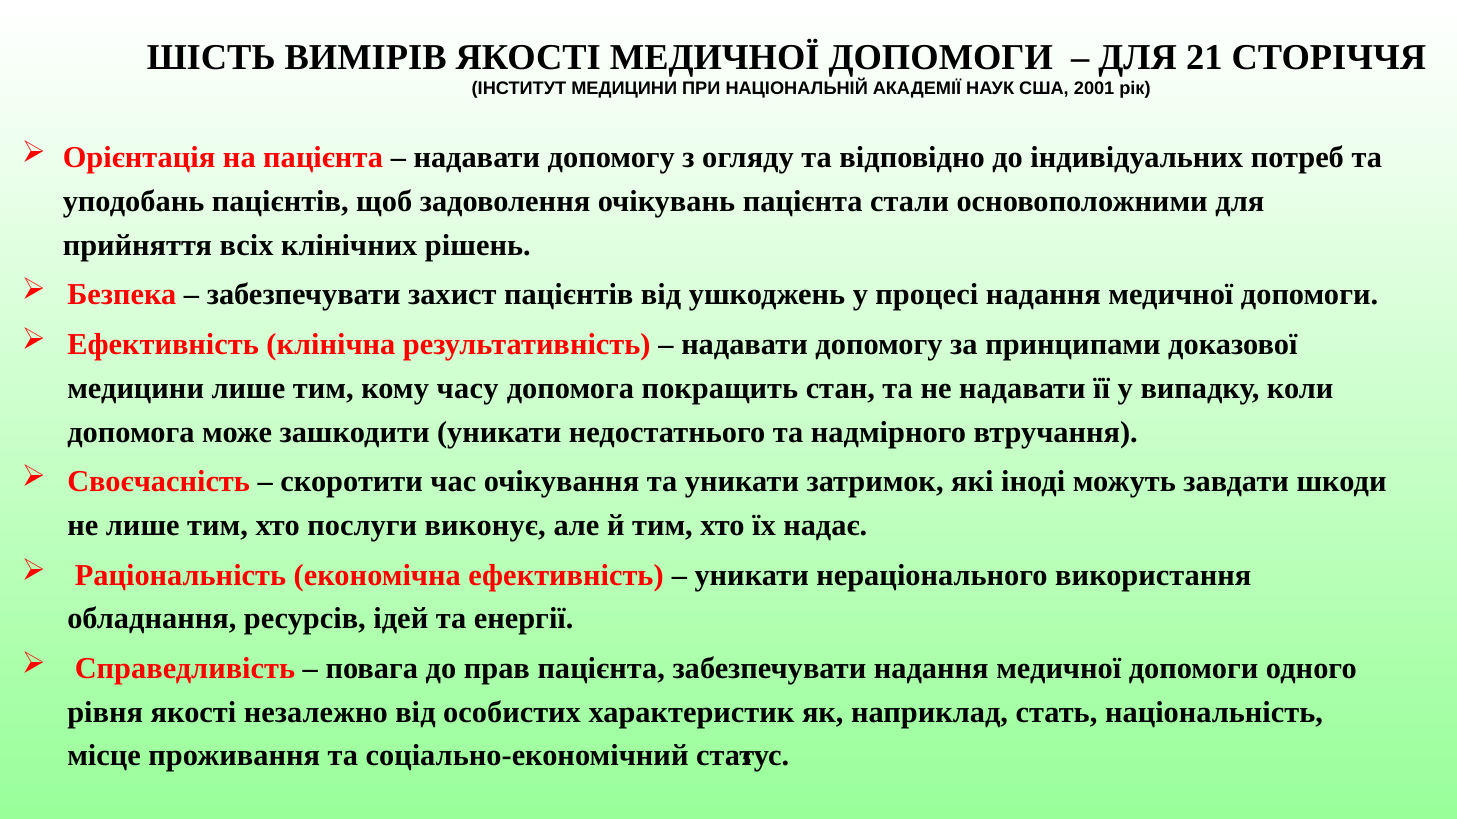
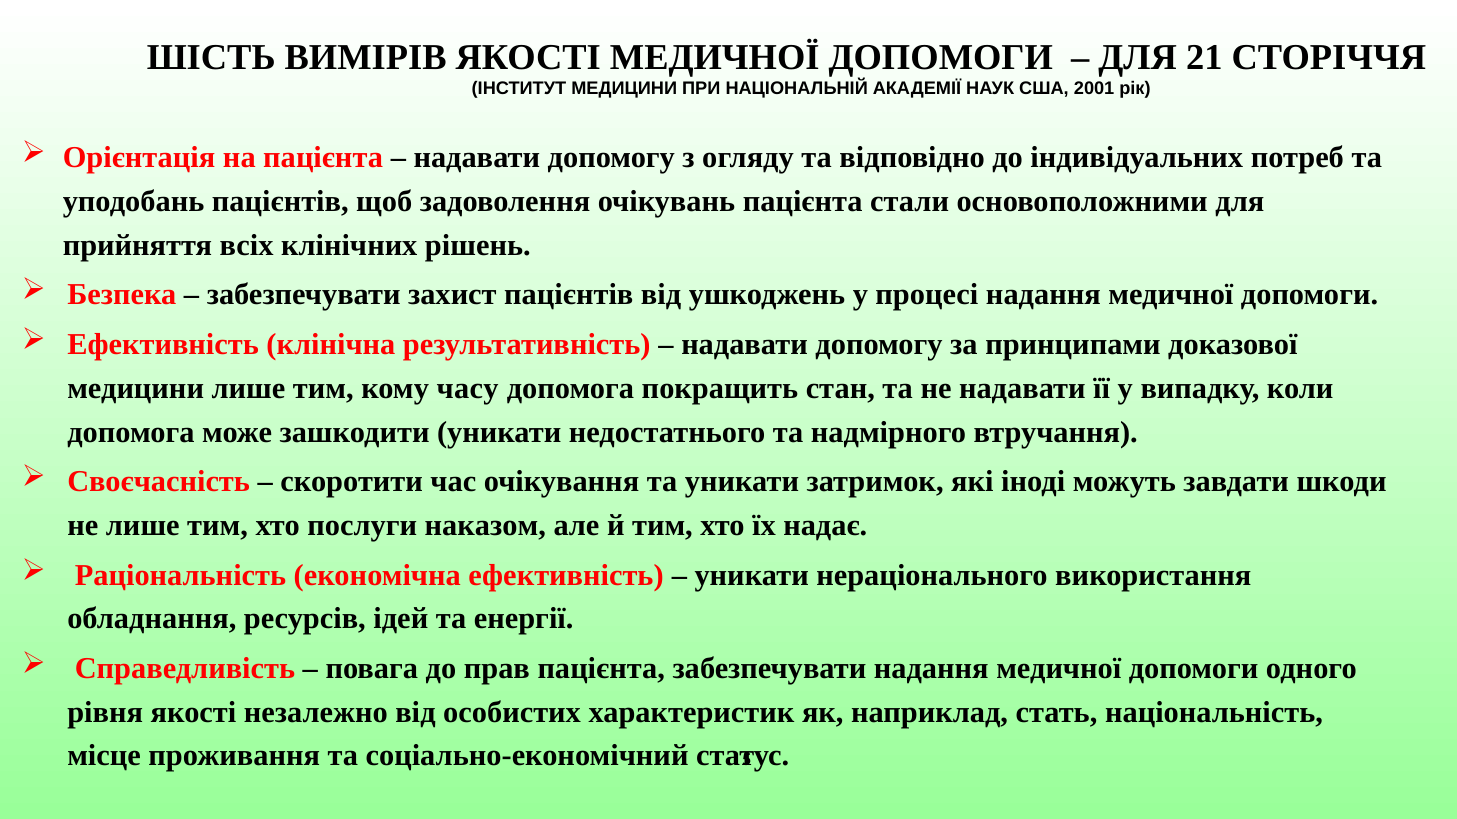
виконує: виконує -> наказом
